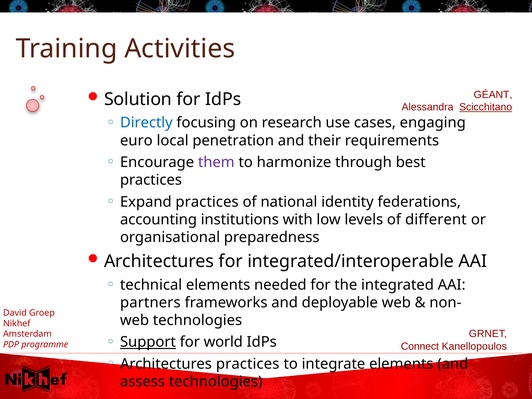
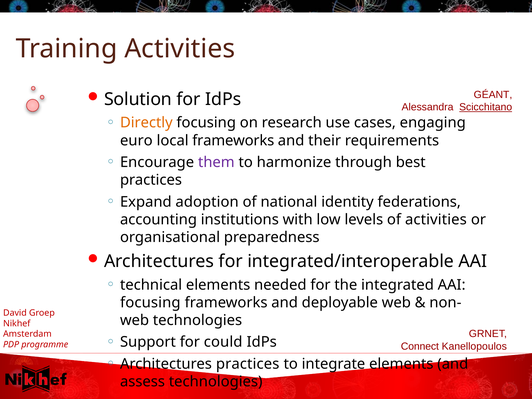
Directly colour: blue -> orange
local penetration: penetration -> frameworks
Expand practices: practices -> adoption
of different: different -> activities
partners at (150, 303): partners -> focusing
Support underline: present -> none
world: world -> could
